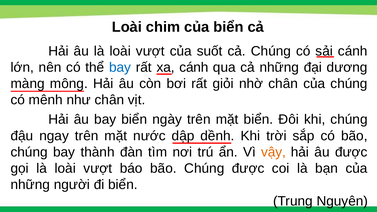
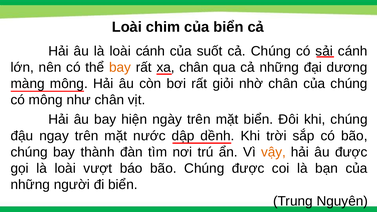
âu là loài vượt: vượt -> cánh
bay at (120, 67) colour: blue -> orange
xa cánh: cánh -> chân
có mênh: mênh -> mông
bay biển: biển -> hiện
